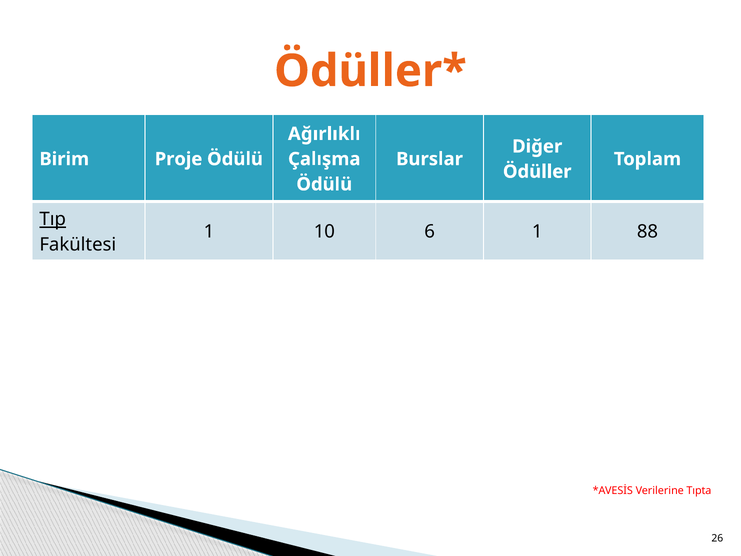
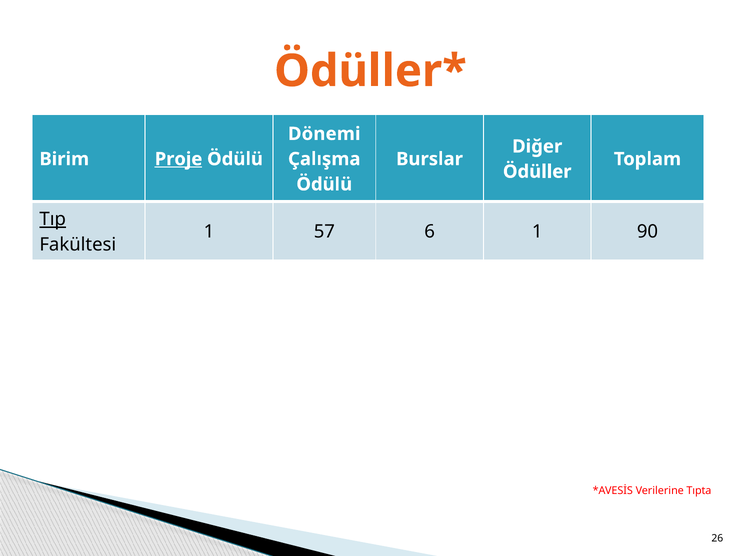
Ağırlıklı: Ağırlıklı -> Dönemi
Proje underline: none -> present
10: 10 -> 57
88: 88 -> 90
